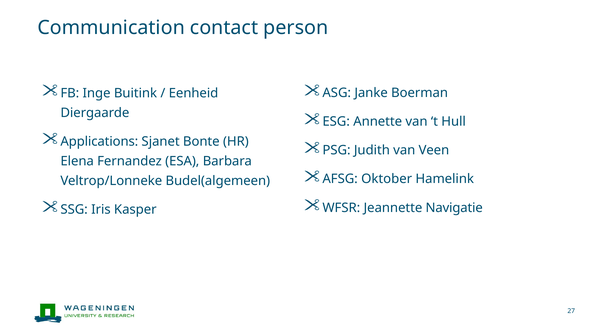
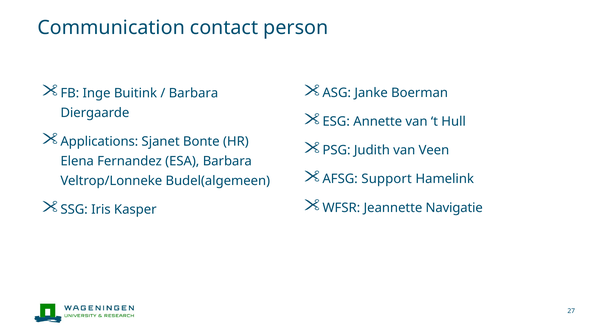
Eenheid at (193, 93): Eenheid -> Barbara
Oktober: Oktober -> Support
